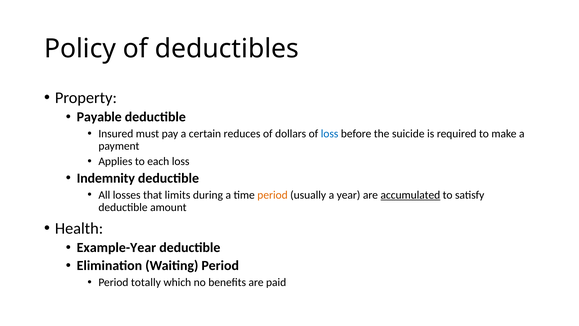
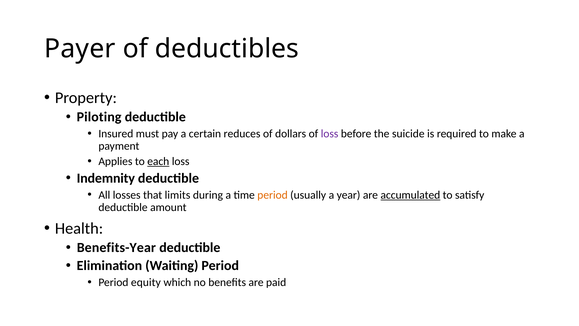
Policy: Policy -> Payer
Payable: Payable -> Piloting
loss at (330, 134) colour: blue -> purple
each underline: none -> present
Example-Year: Example-Year -> Benefits-Year
totally: totally -> equity
